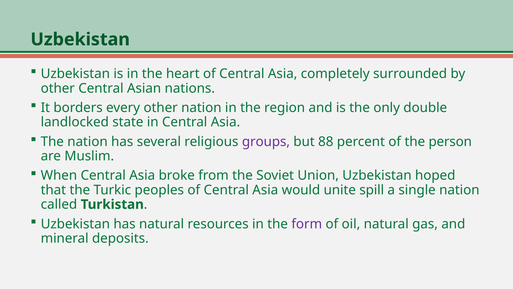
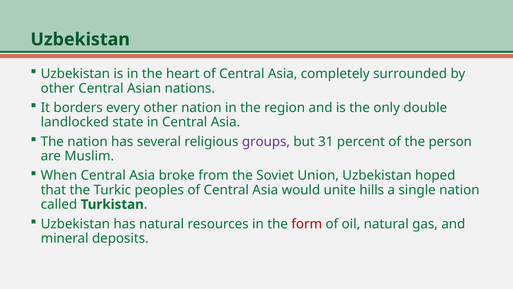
88: 88 -> 31
spill: spill -> hills
form colour: purple -> red
